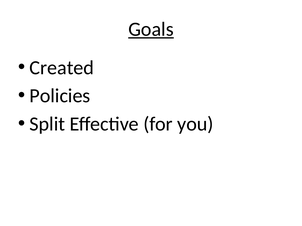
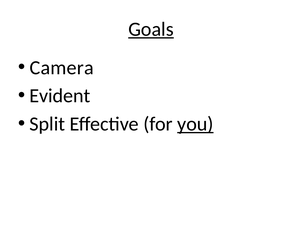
Created: Created -> Camera
Policies: Policies -> Evident
you underline: none -> present
